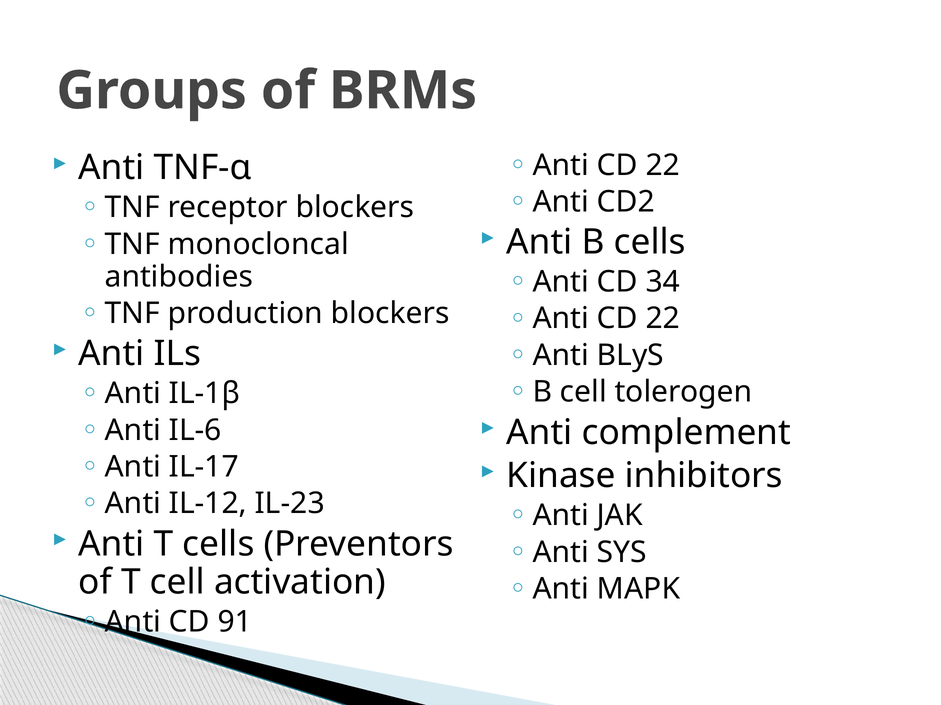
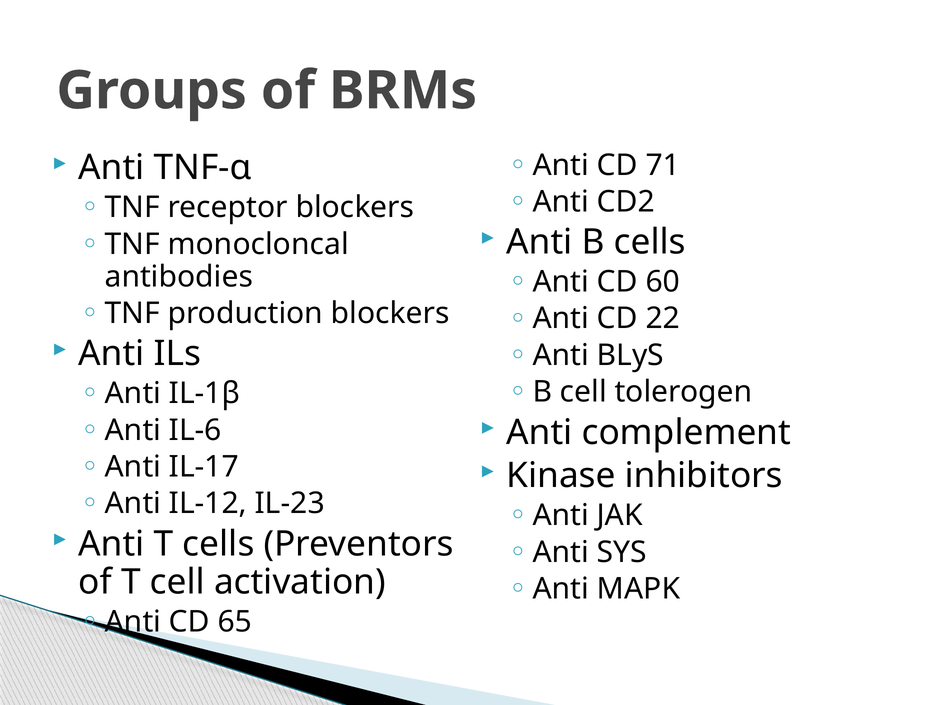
22 at (663, 165): 22 -> 71
34: 34 -> 60
91: 91 -> 65
